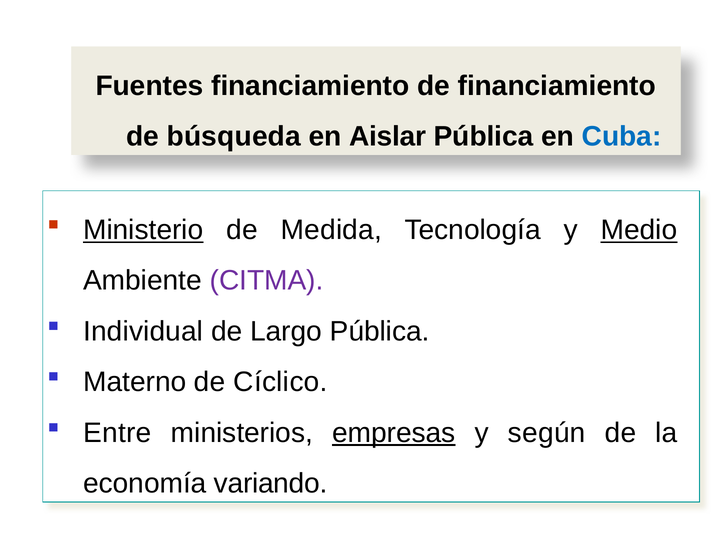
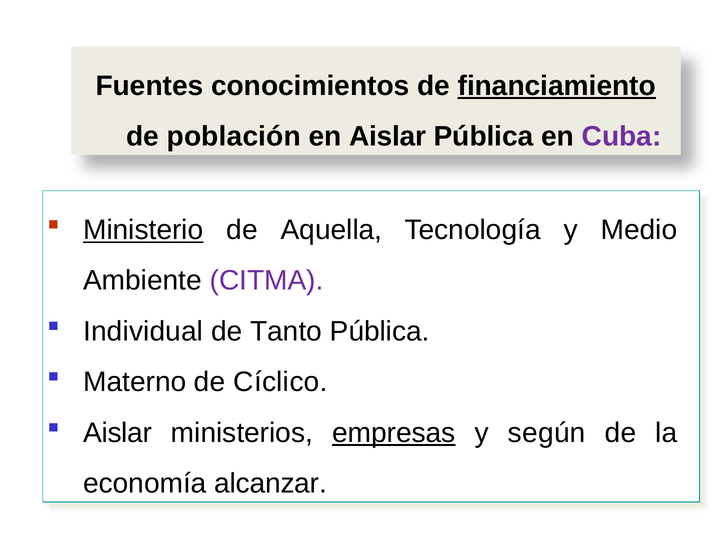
Fuentes financiamiento: financiamiento -> conocimientos
financiamiento at (557, 86) underline: none -> present
búsqueda: búsqueda -> población
Cuba colour: blue -> purple
Medida: Medida -> Aquella
Medio underline: present -> none
Largo: Largo -> Tanto
Entre at (117, 433): Entre -> Aislar
variando: variando -> alcanzar
